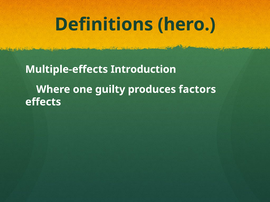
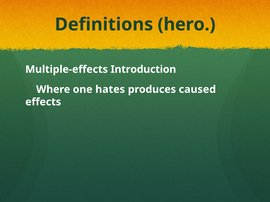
guilty: guilty -> hates
factors: factors -> caused
